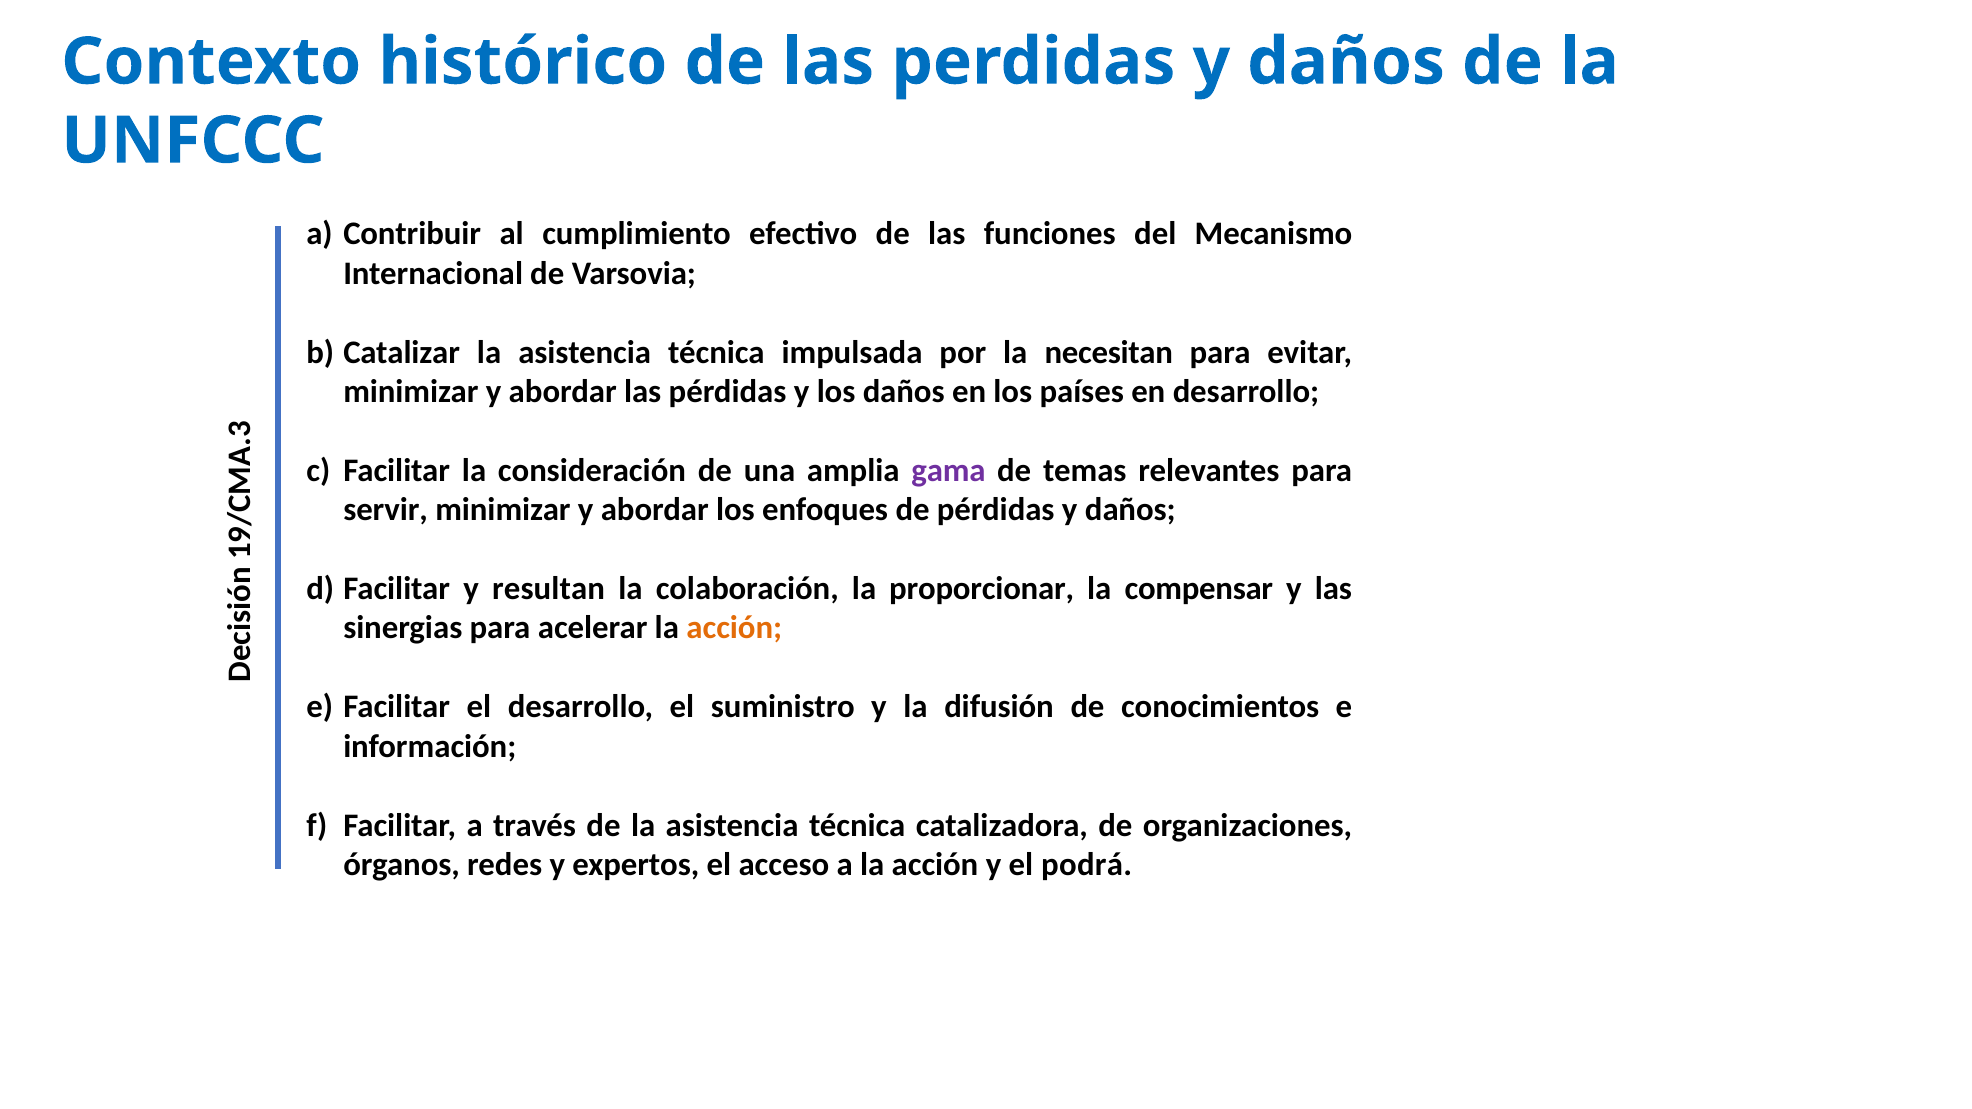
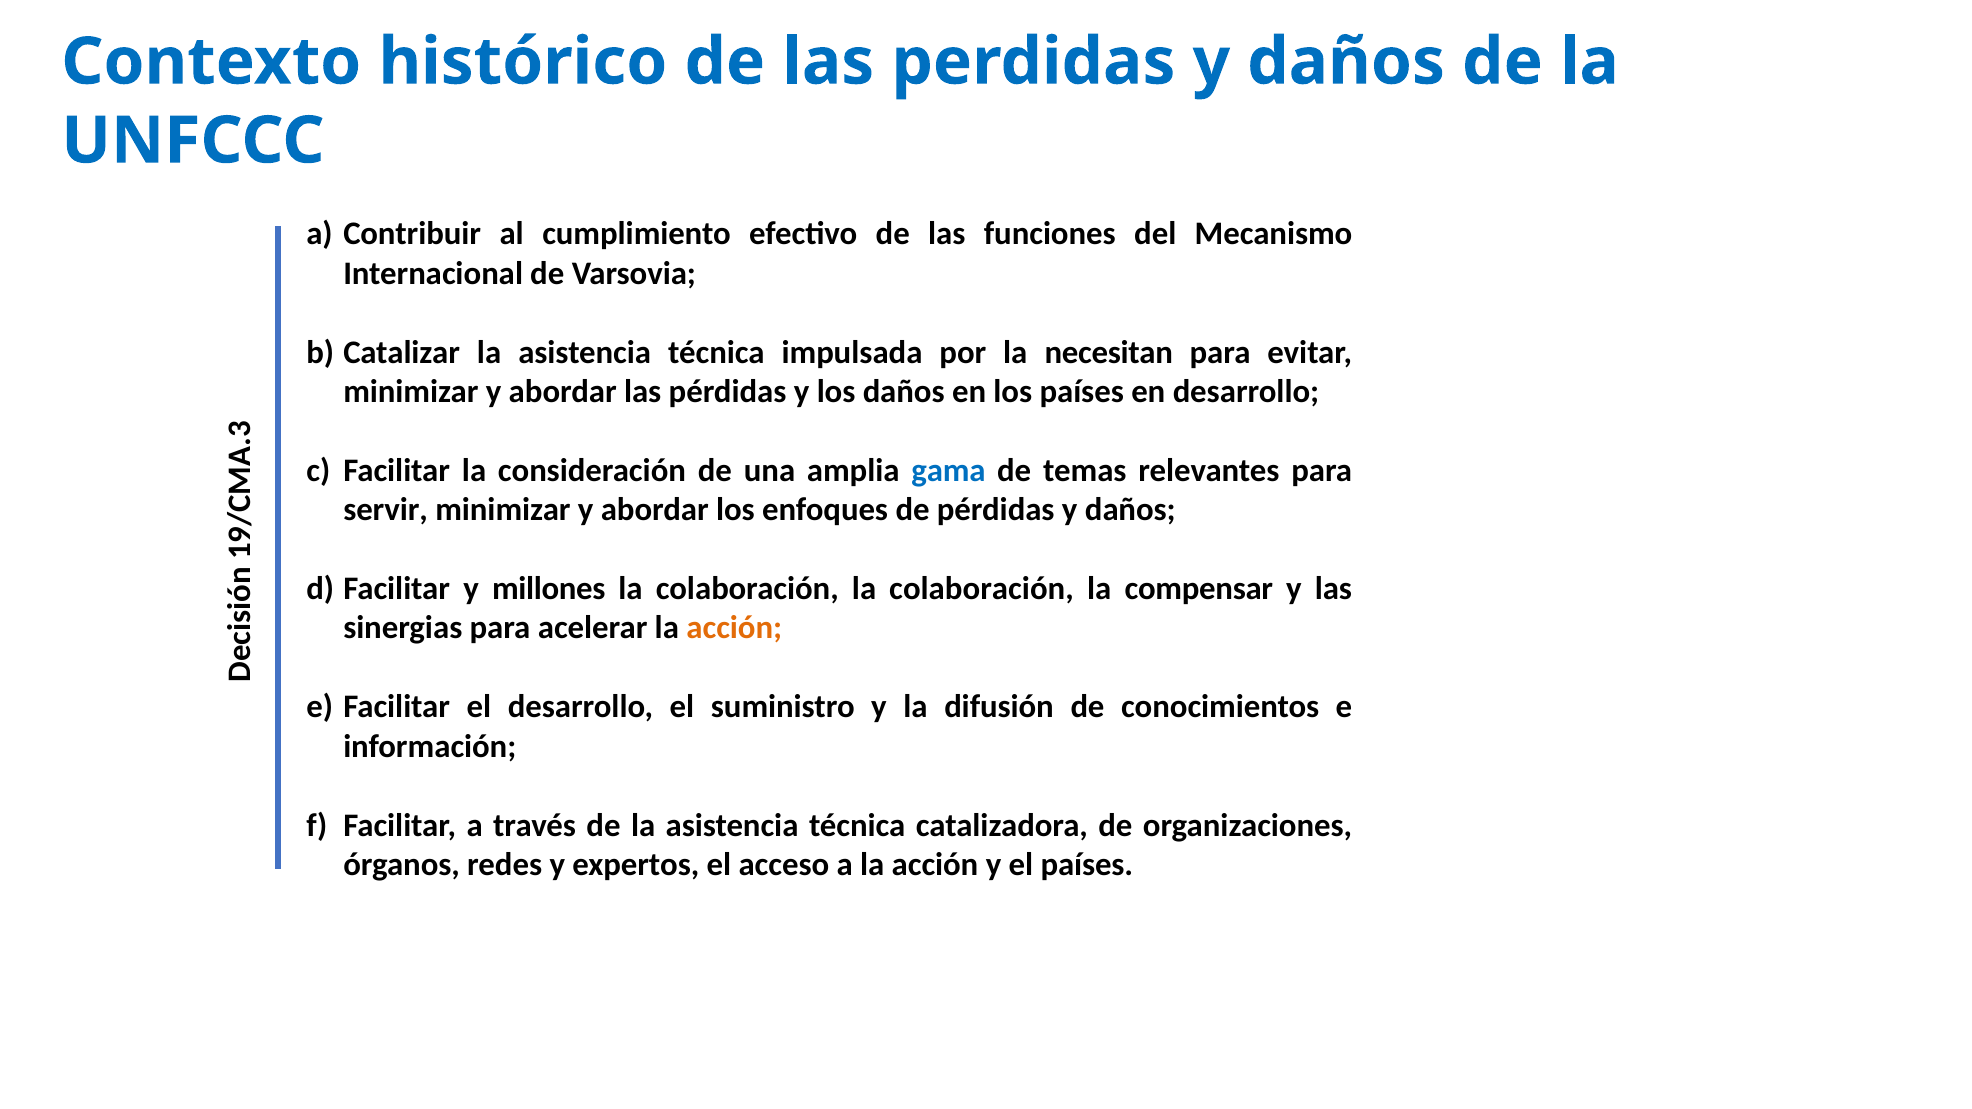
gama colour: purple -> blue
resultan: resultan -> millones
colaboración la proporcionar: proporcionar -> colaboración
el podrá: podrá -> países
